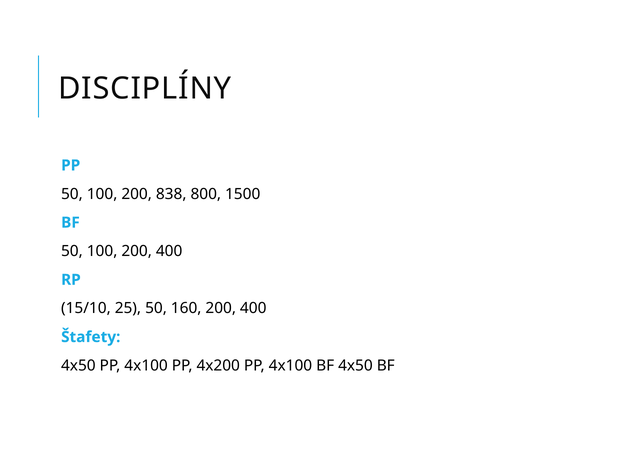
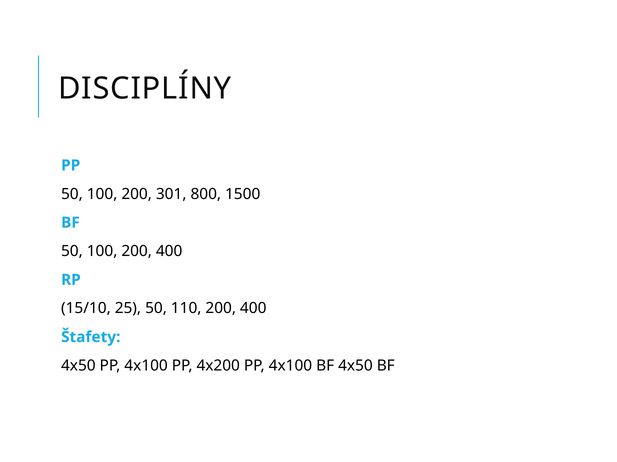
838: 838 -> 301
160: 160 -> 110
